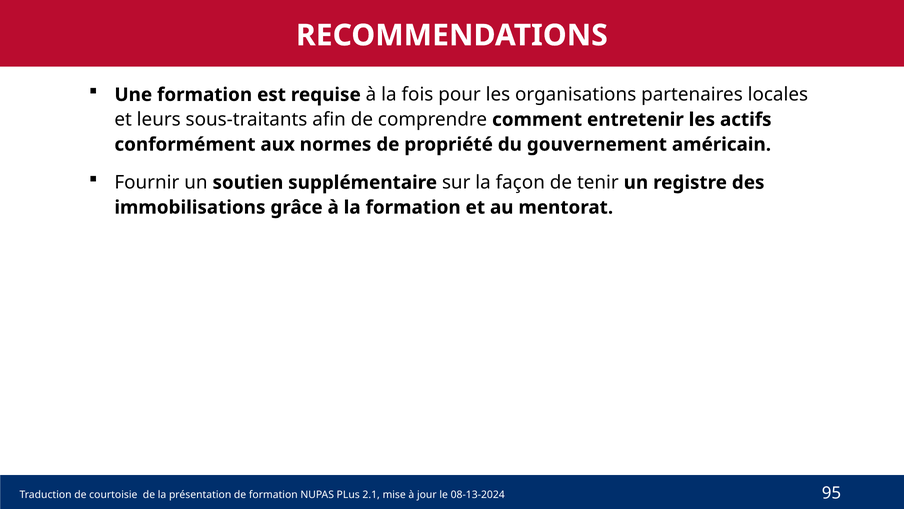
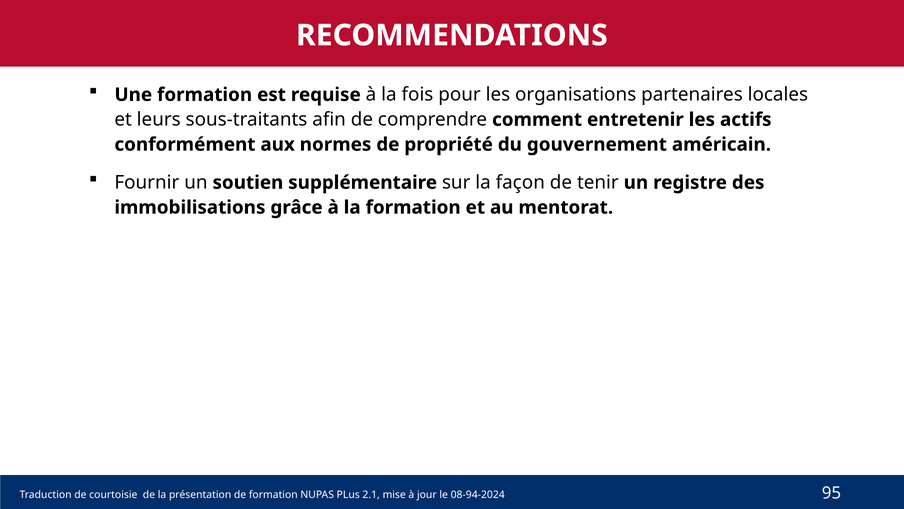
08-13-2024: 08-13-2024 -> 08-94-2024
